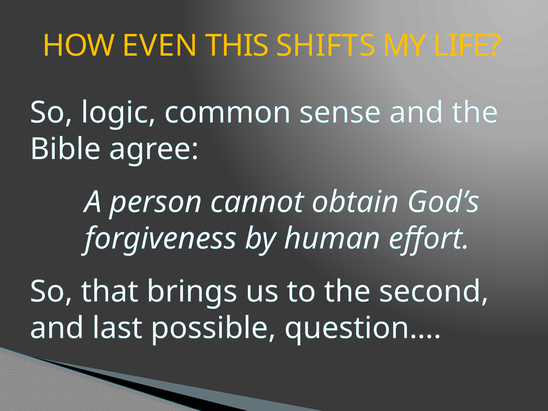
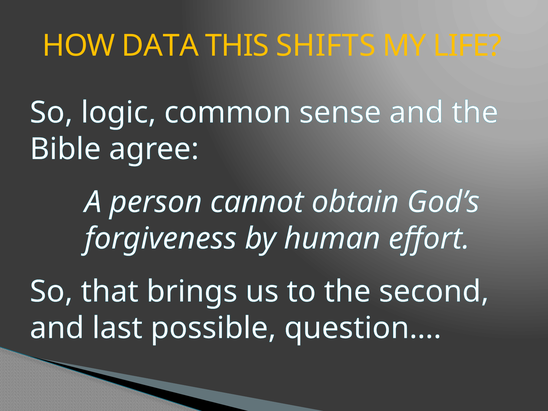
EVEN: EVEN -> DATA
